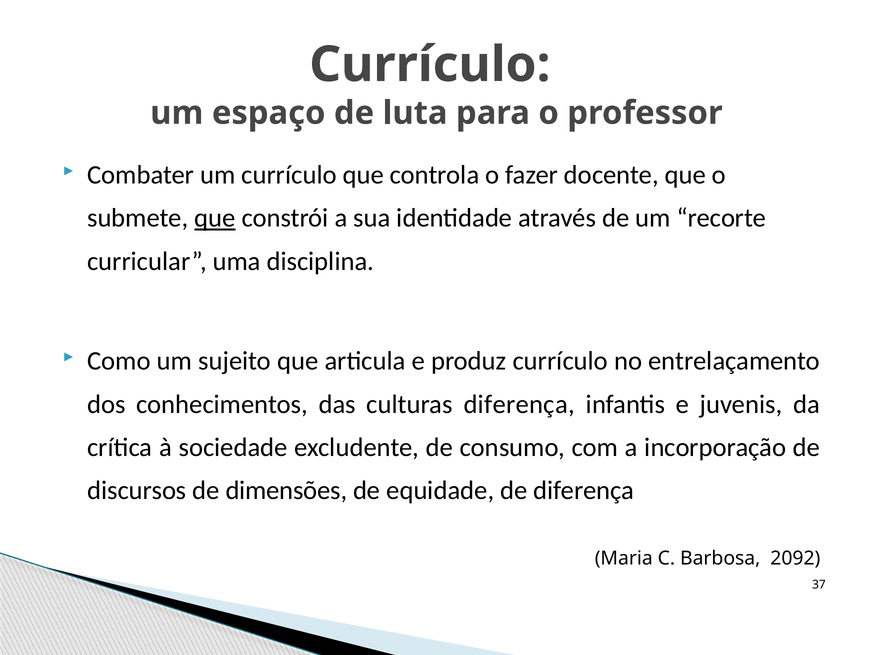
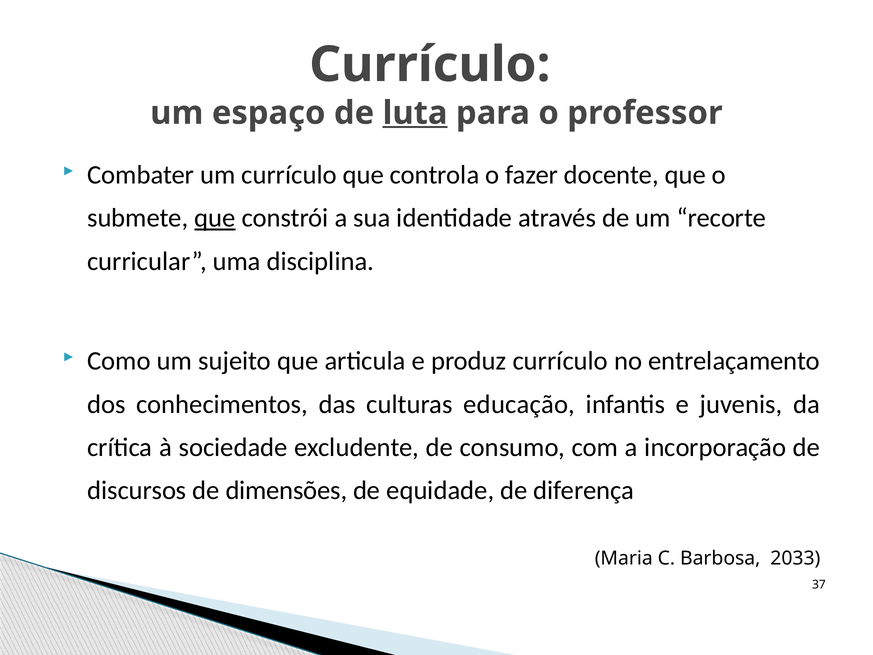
luta underline: none -> present
culturas diferença: diferença -> educação
2092: 2092 -> 2033
